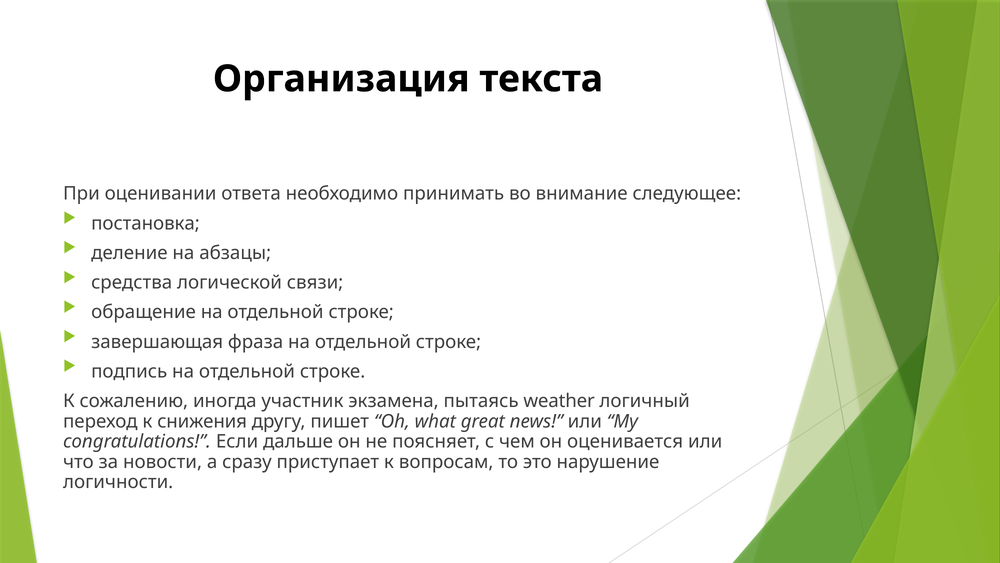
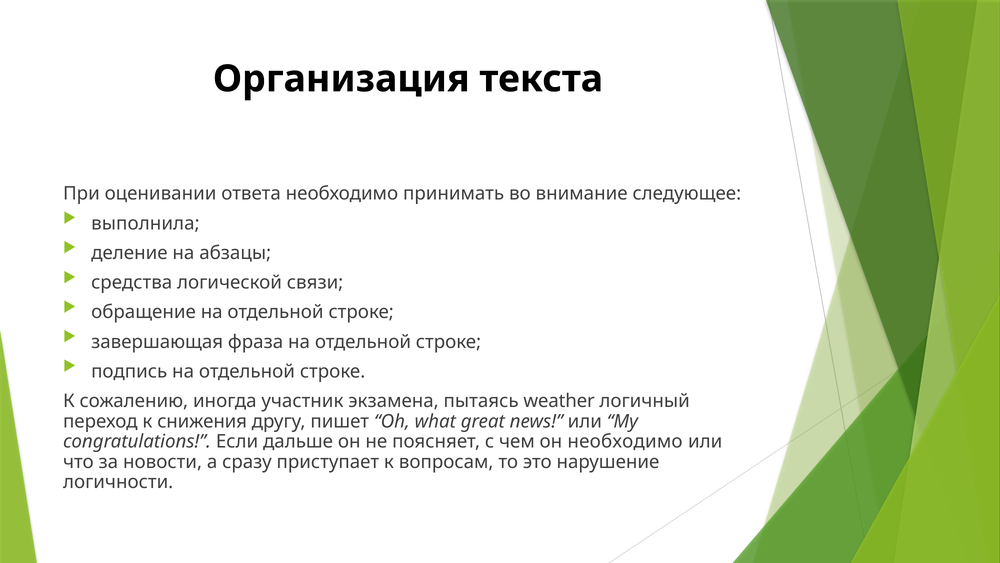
постановка: постановка -> выполнила
он оценивается: оценивается -> необходимо
